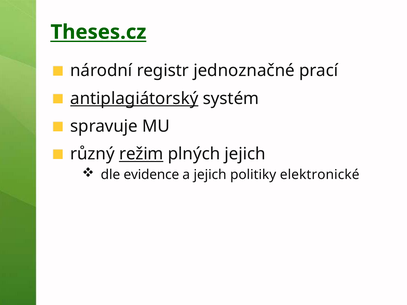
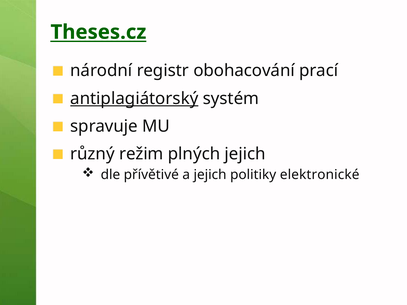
jednoznačné: jednoznačné -> obohacování
režim underline: present -> none
evidence: evidence -> přívětivé
